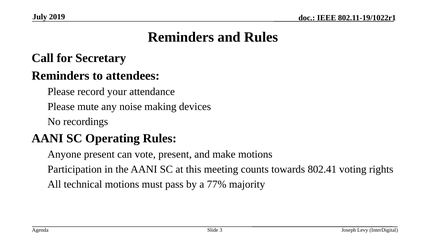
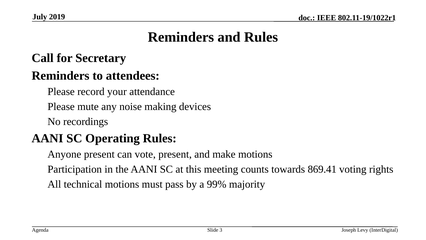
802.41: 802.41 -> 869.41
77%: 77% -> 99%
